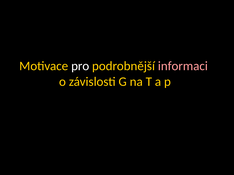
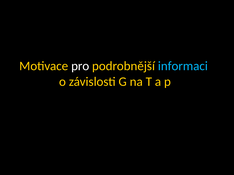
informaci colour: pink -> light blue
